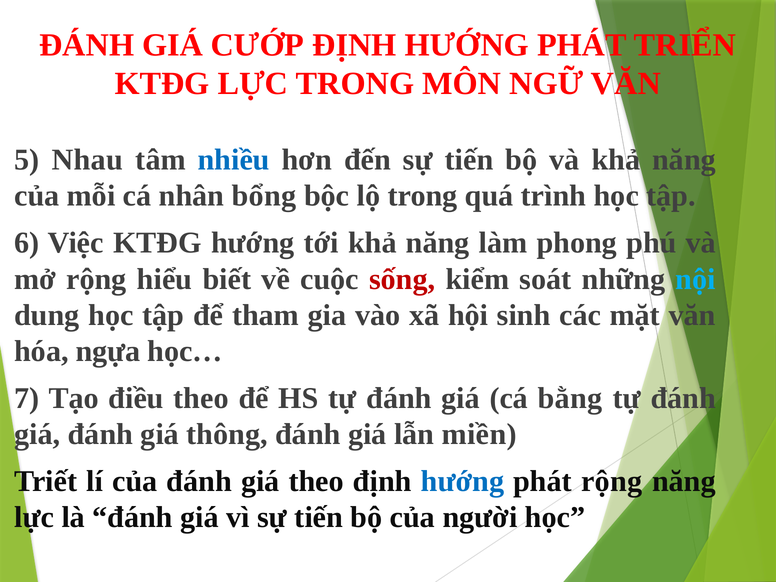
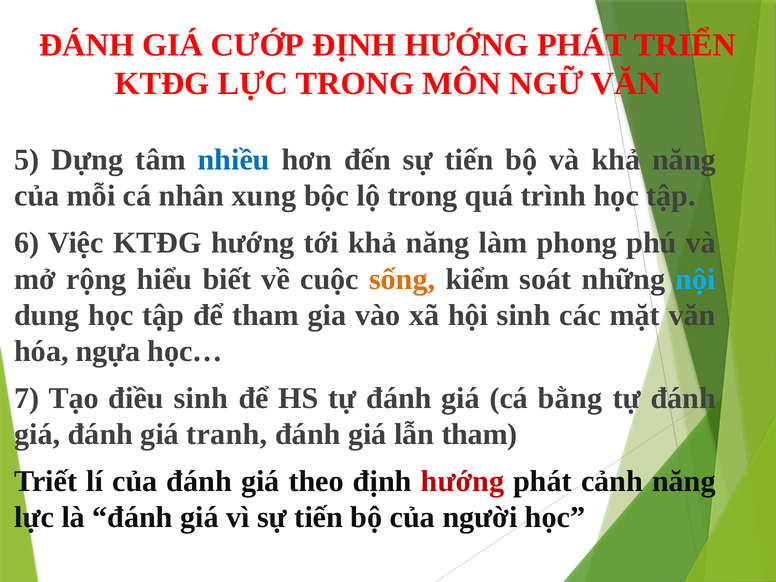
Nhau: Nhau -> Dựng
bổng: bổng -> xung
sống colour: red -> orange
điều theo: theo -> sinh
thông: thông -> tranh
lẫn miền: miền -> tham
hướng at (462, 481) colour: blue -> red
phát rộng: rộng -> cảnh
